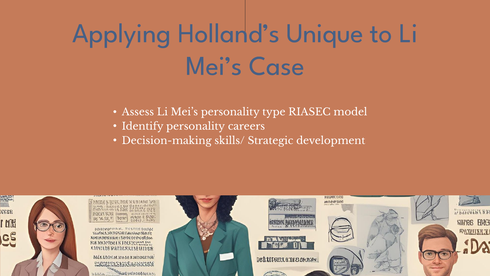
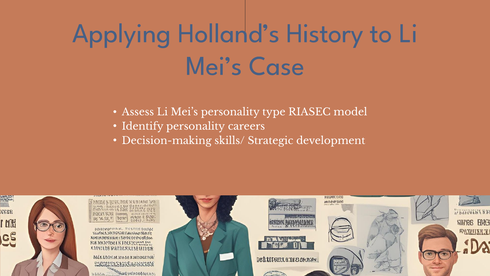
Unique: Unique -> History
